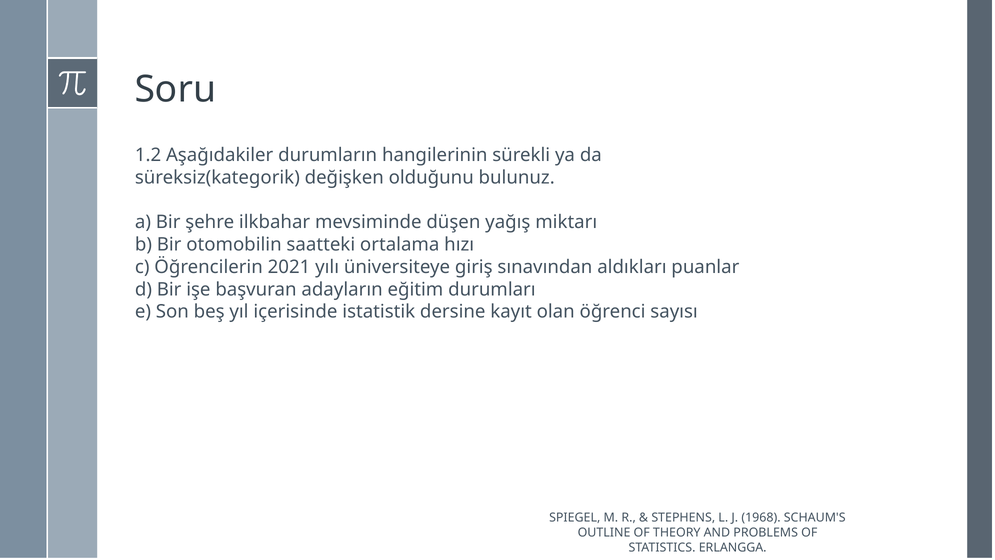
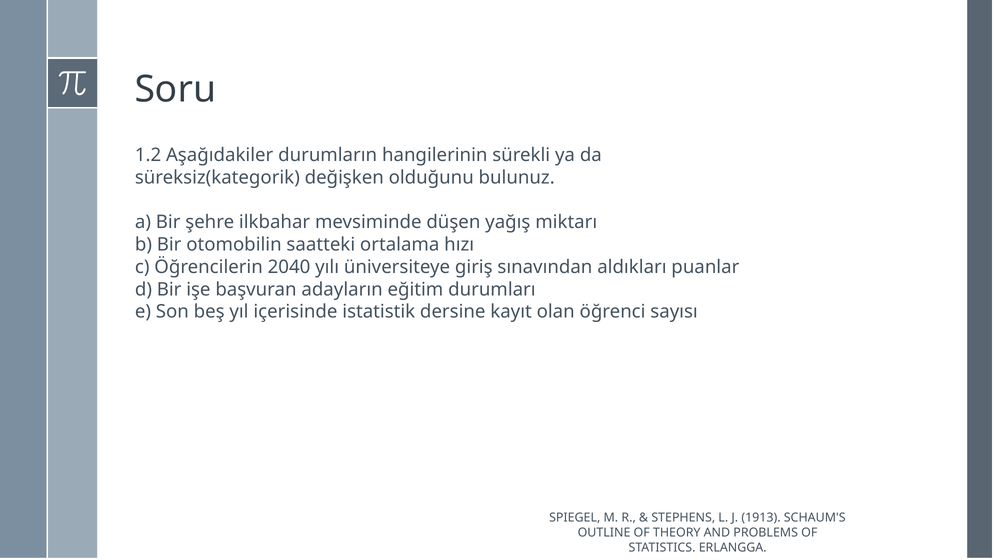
2021: 2021 -> 2040
1968: 1968 -> 1913
